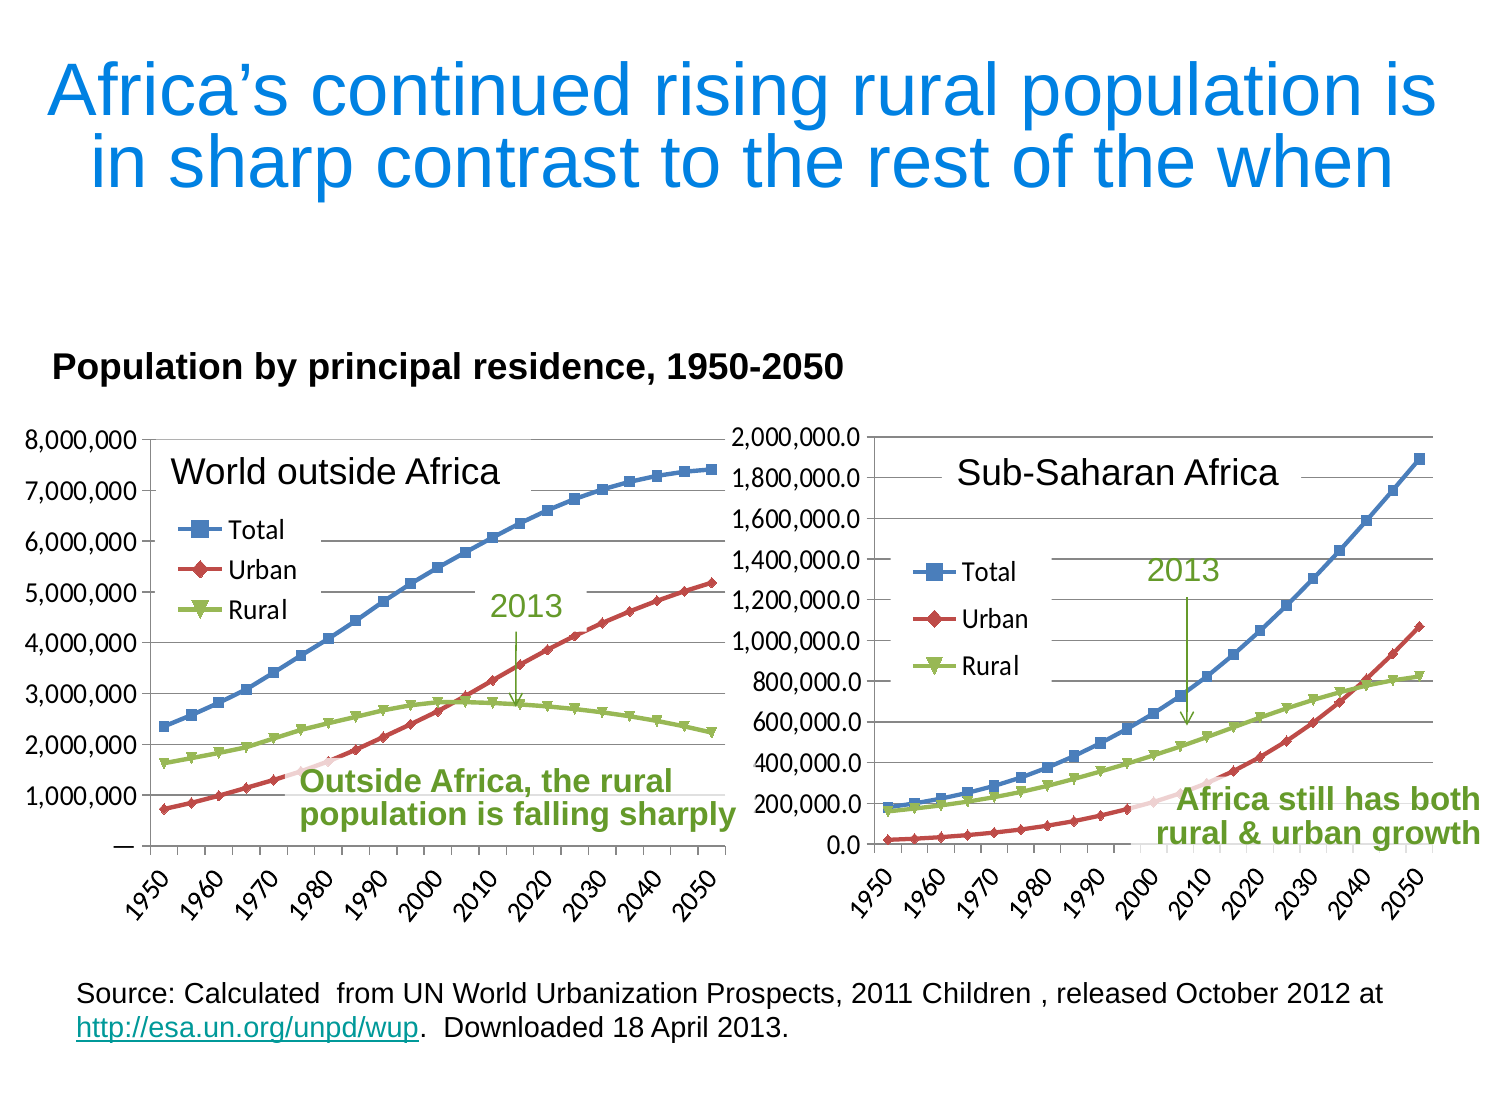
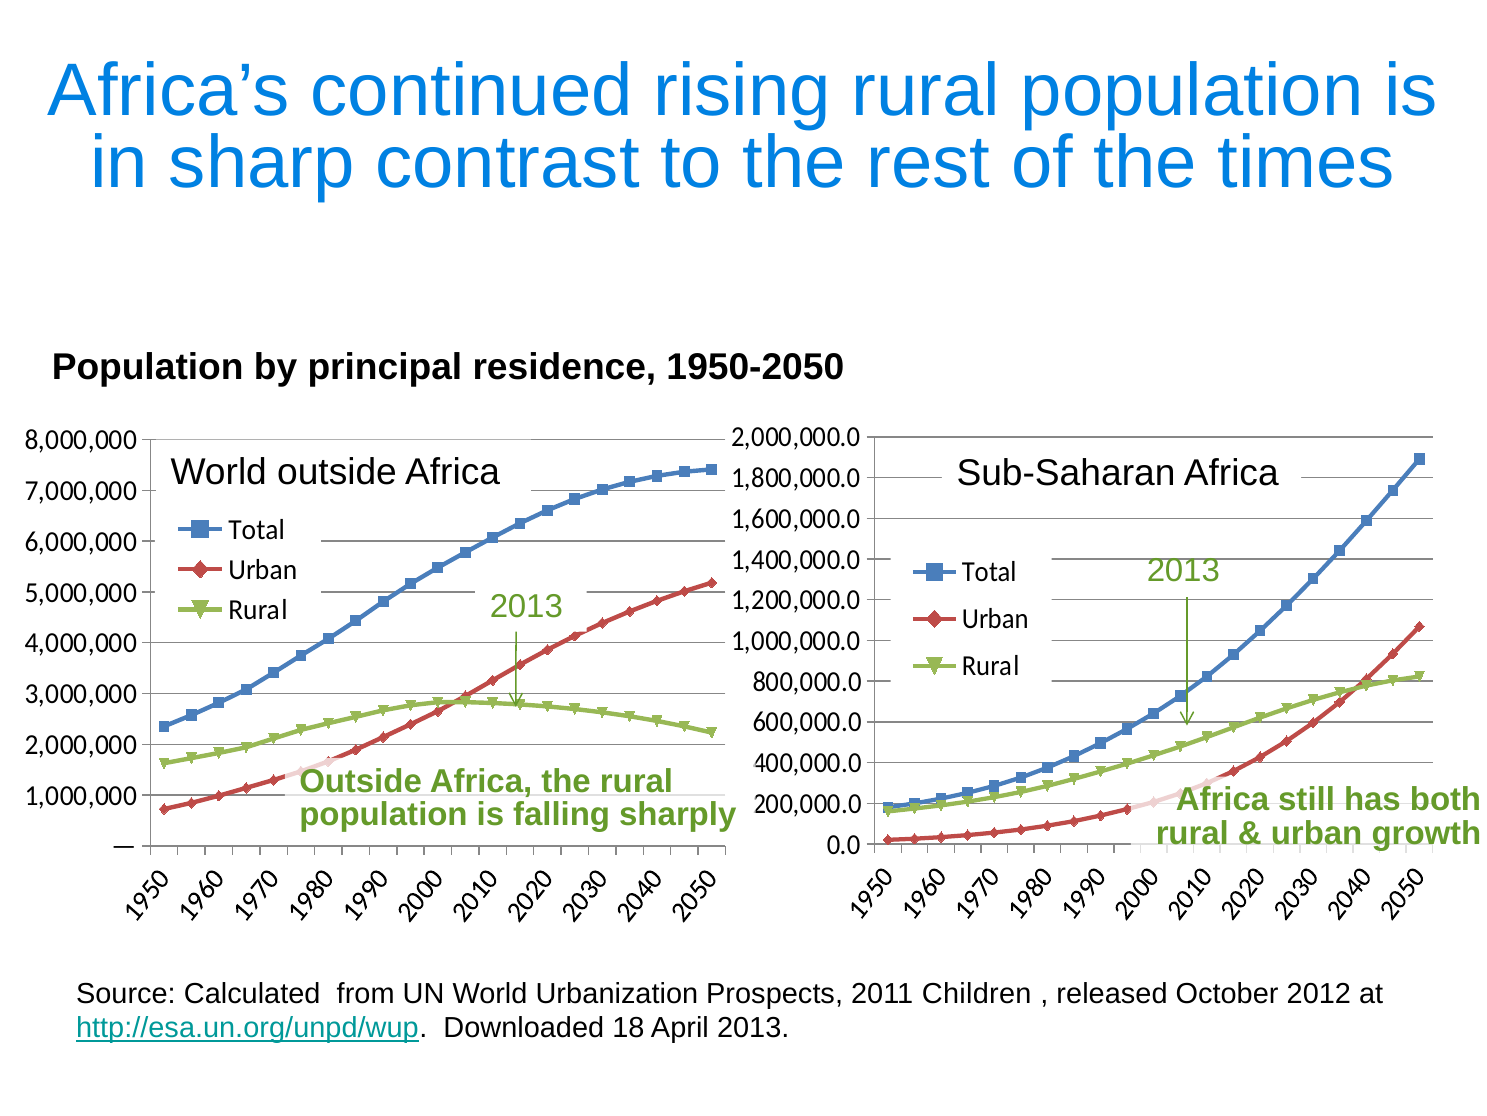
when: when -> times
